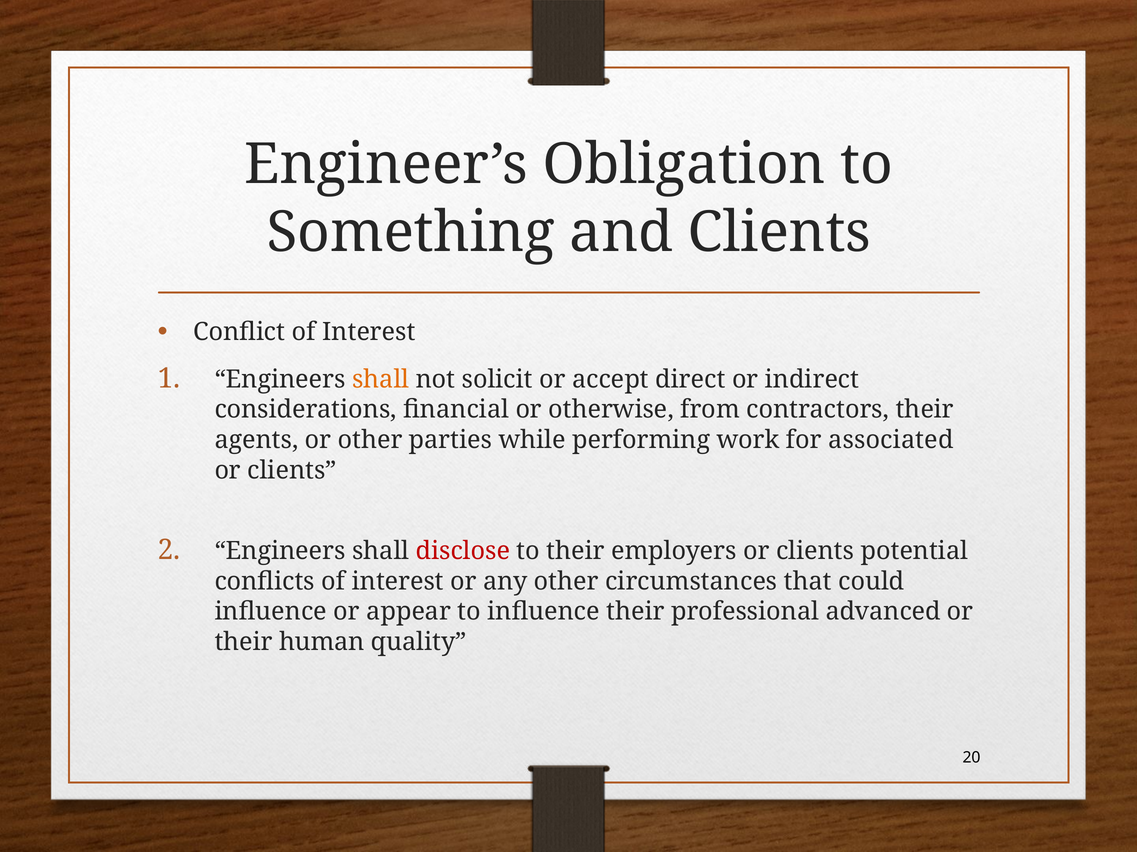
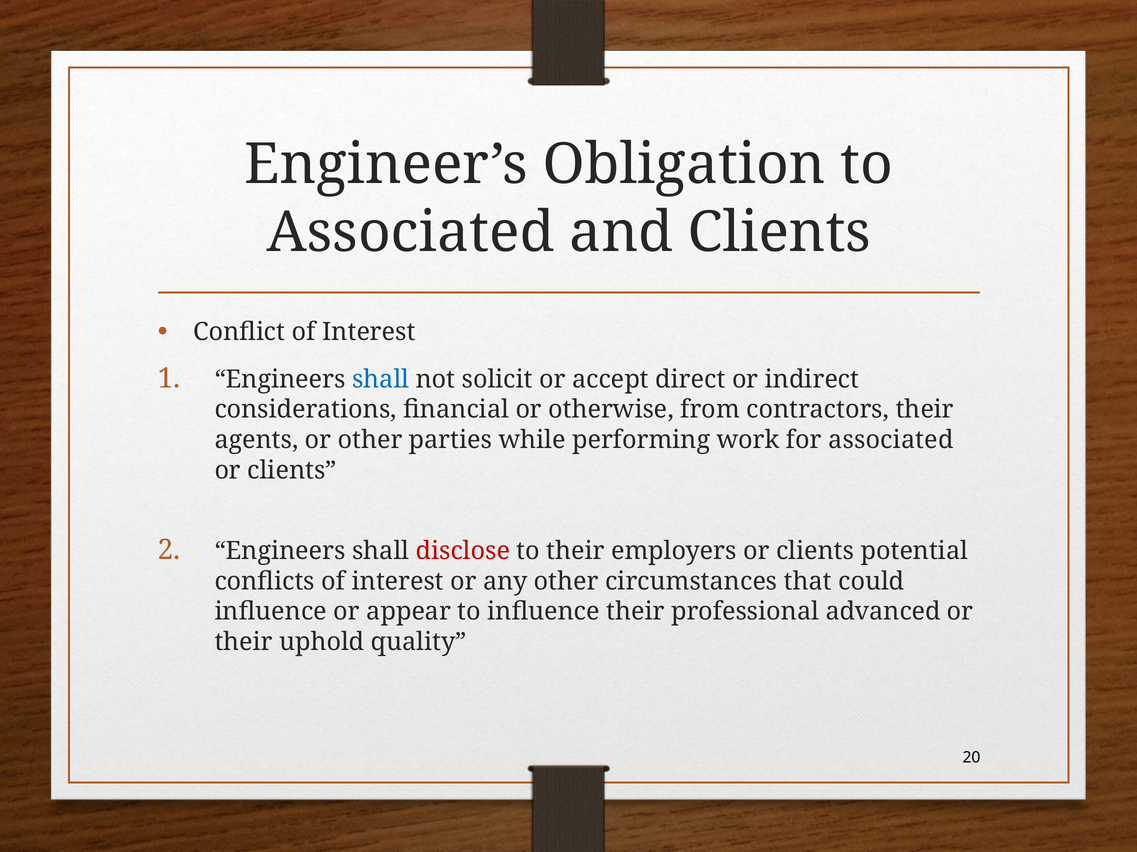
Something at (411, 233): Something -> Associated
shall at (381, 380) colour: orange -> blue
human: human -> uphold
